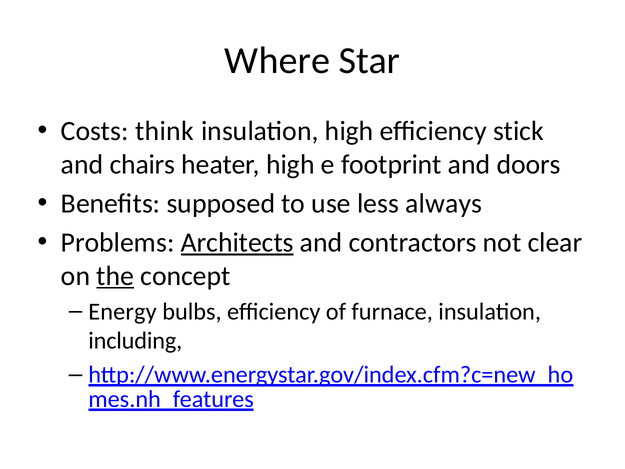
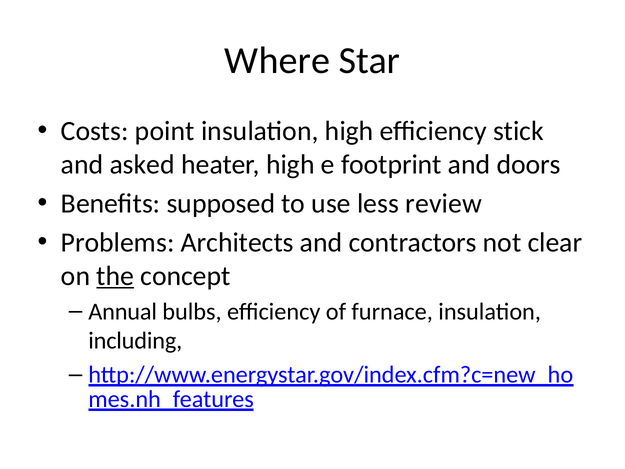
think: think -> point
chairs: chairs -> asked
always: always -> review
Architects underline: present -> none
Energy: Energy -> Annual
